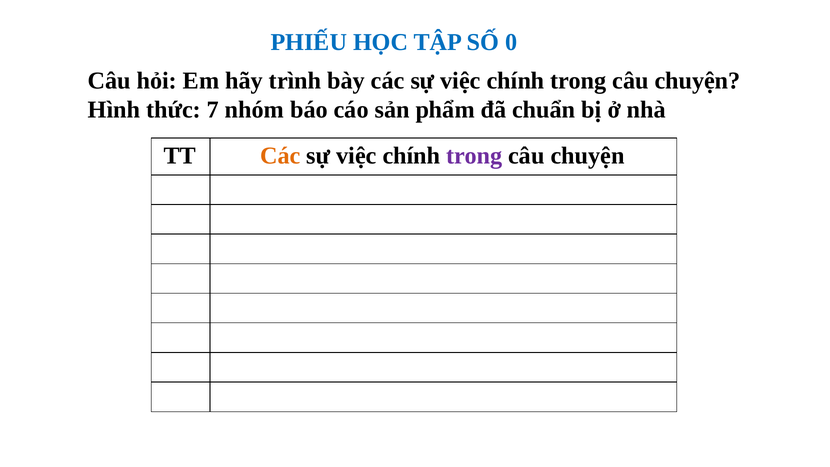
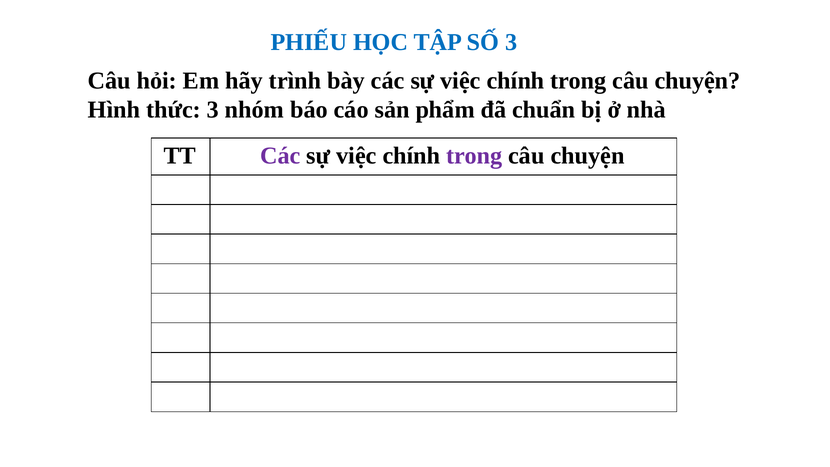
SỐ 0: 0 -> 3
thức 7: 7 -> 3
Các at (280, 156) colour: orange -> purple
